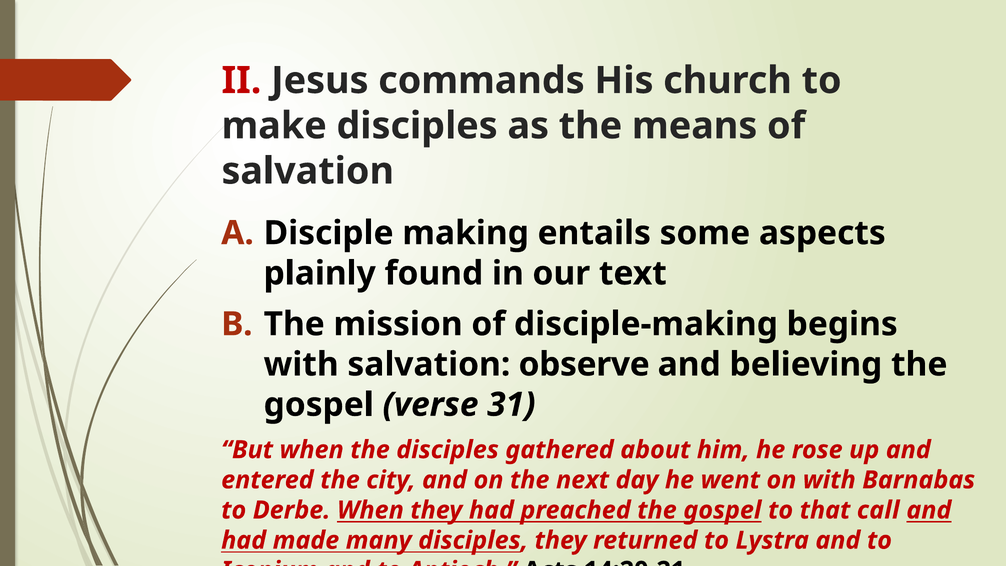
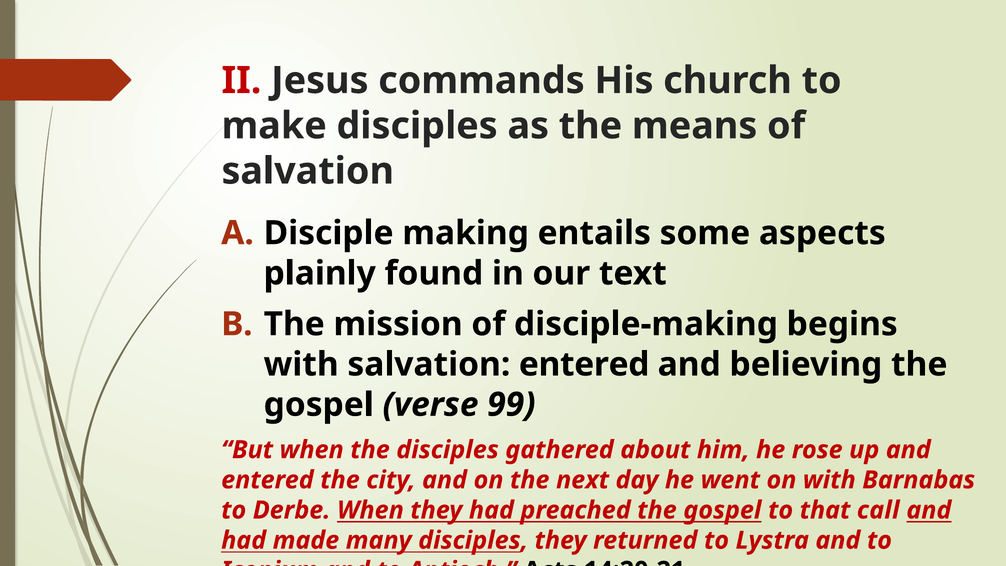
salvation observe: observe -> entered
31: 31 -> 99
